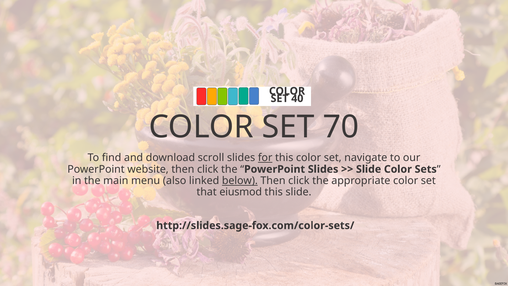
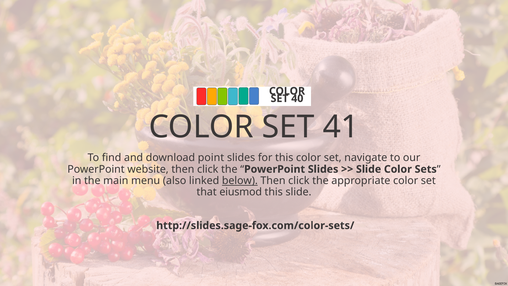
70: 70 -> 41
scroll: scroll -> point
for underline: present -> none
